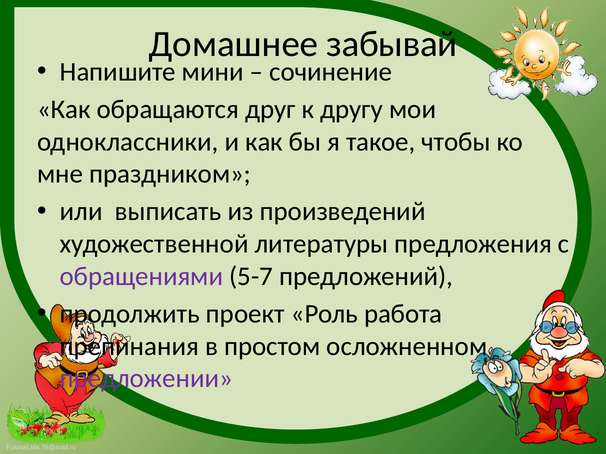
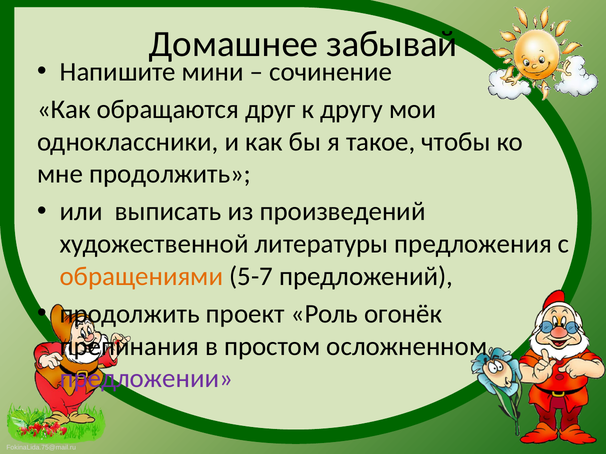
мне праздником: праздником -> продолжить
обращениями colour: purple -> orange
работа: работа -> огонёк
